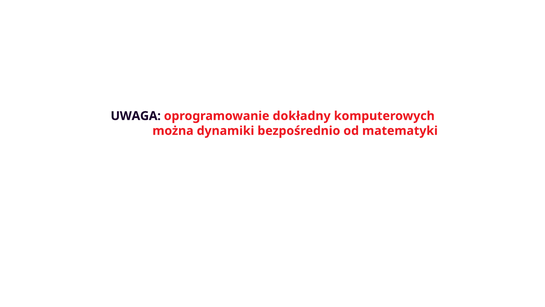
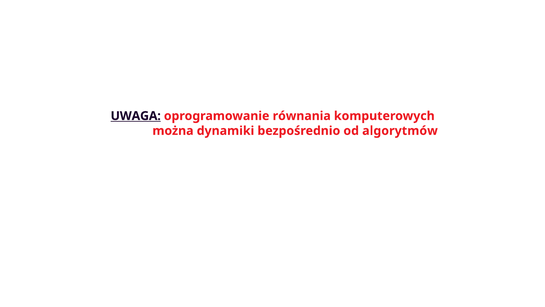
UWAGA underline: none -> present
dokładny: dokładny -> równania
matematyki: matematyki -> algorytmów
